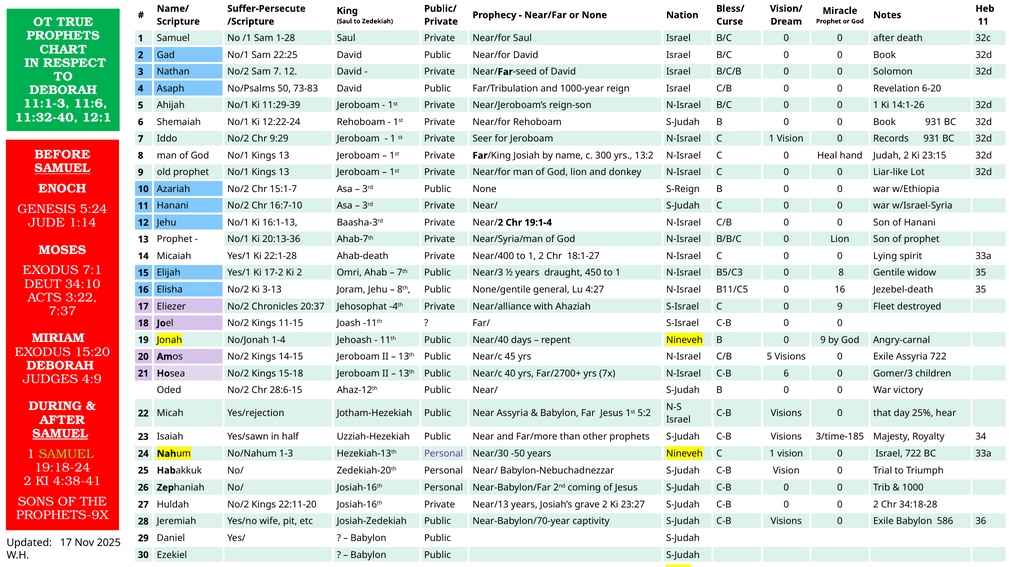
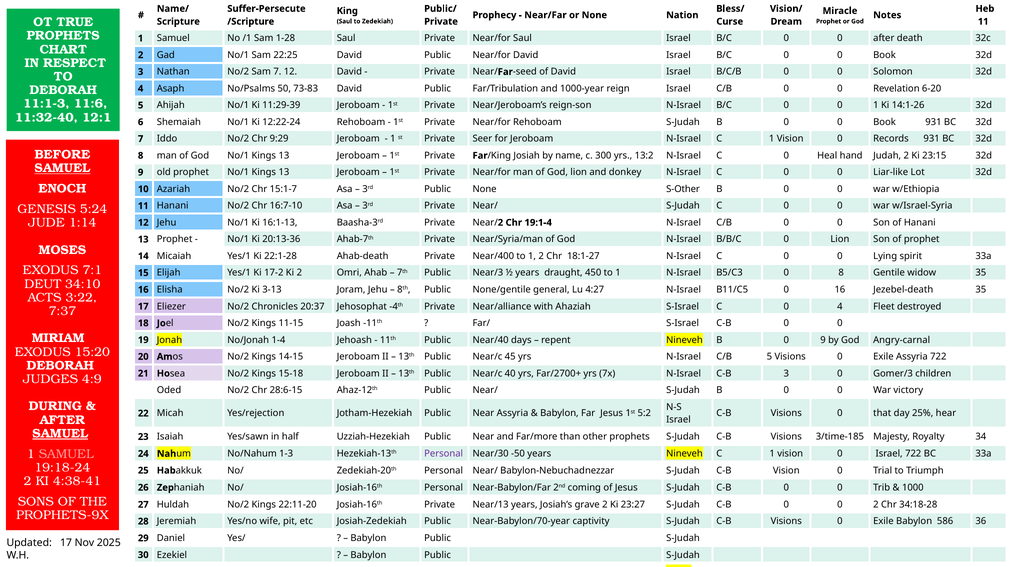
S-Reign: S-Reign -> S-Other
C 0 9: 9 -> 4
C-B 6: 6 -> 3
SAMUEL at (66, 454) colour: light green -> pink
